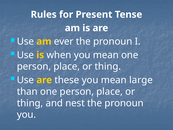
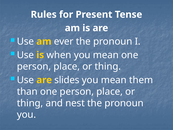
these: these -> slides
large: large -> them
